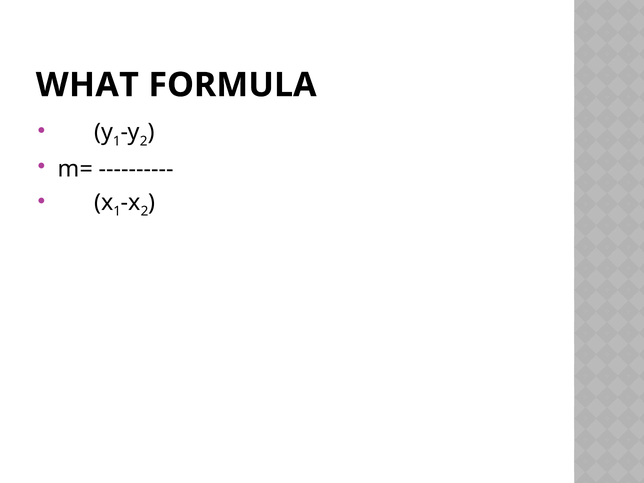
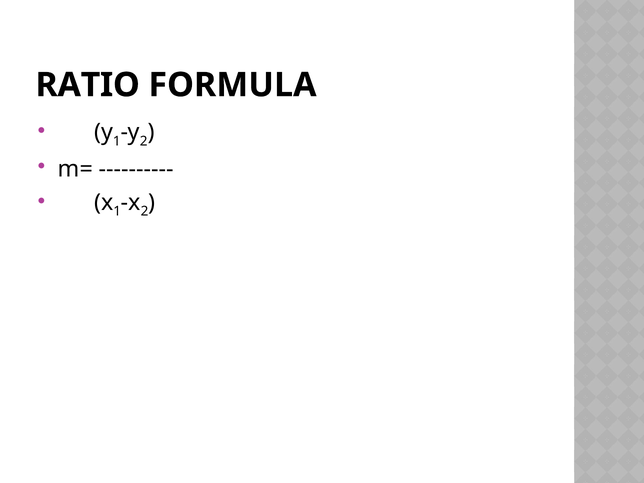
WHAT: WHAT -> RATIO
